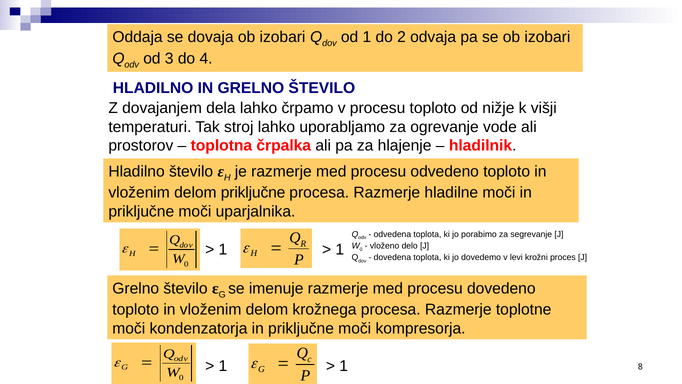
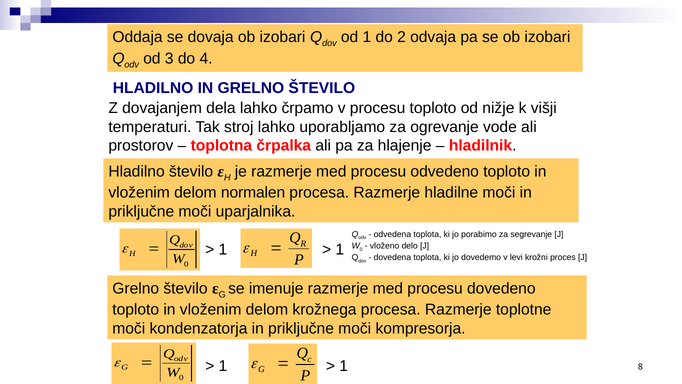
delom priključne: priključne -> normalen
